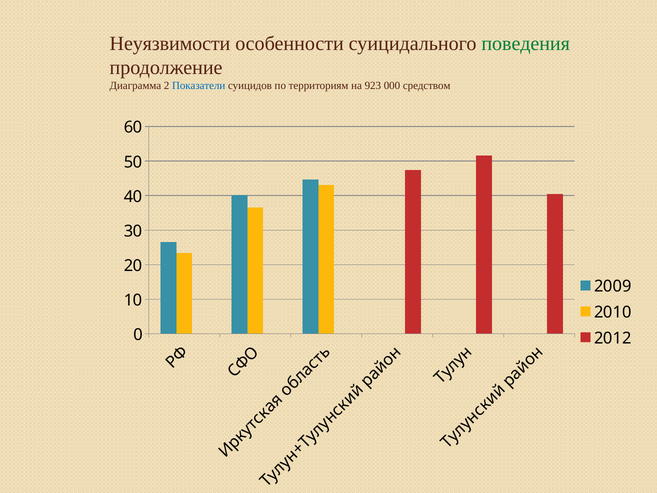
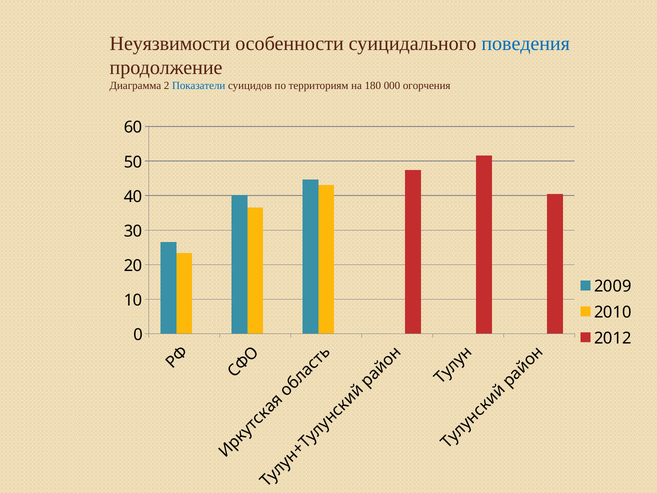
поведения colour: green -> blue
923: 923 -> 180
средством: средством -> огорчения
